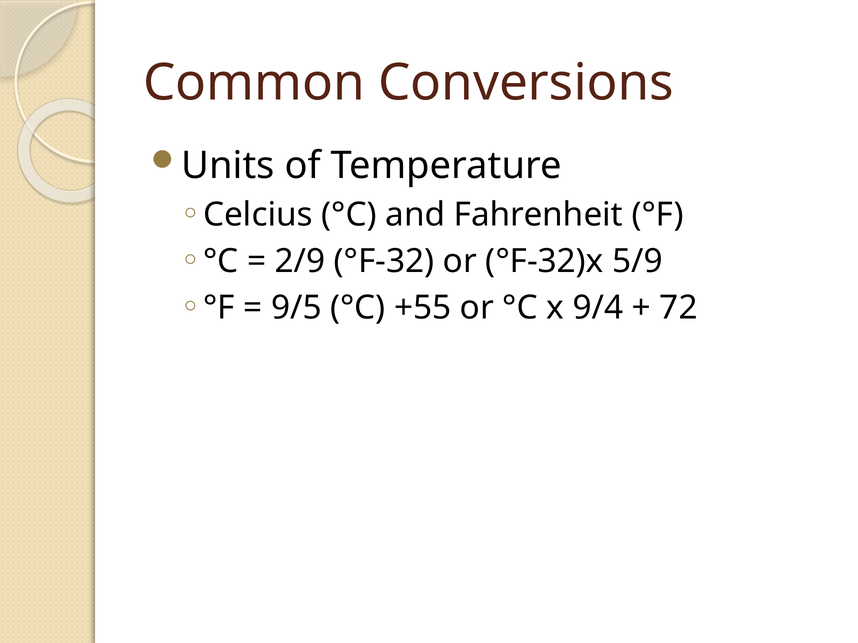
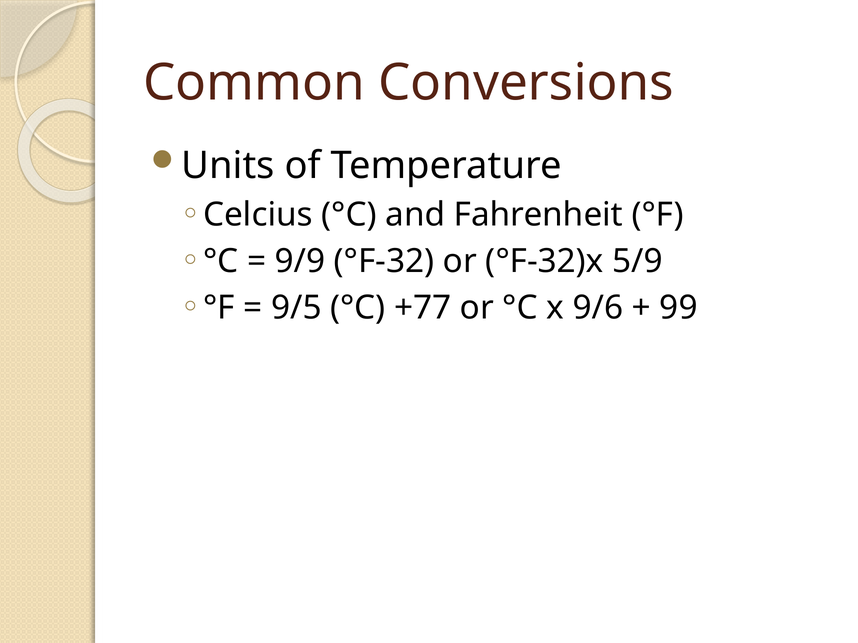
2/9: 2/9 -> 9/9
+55: +55 -> +77
9/4: 9/4 -> 9/6
72: 72 -> 99
